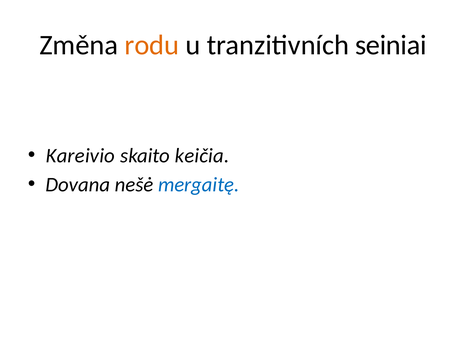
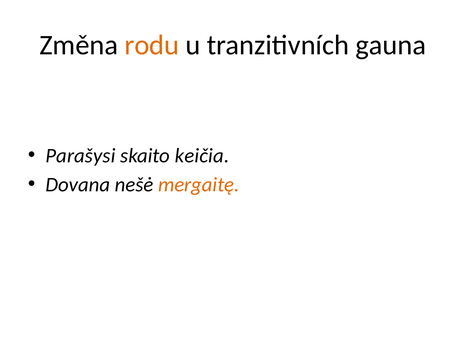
seiniai: seiniai -> gauna
Kareivio: Kareivio -> Parašysi
mergaitę colour: blue -> orange
